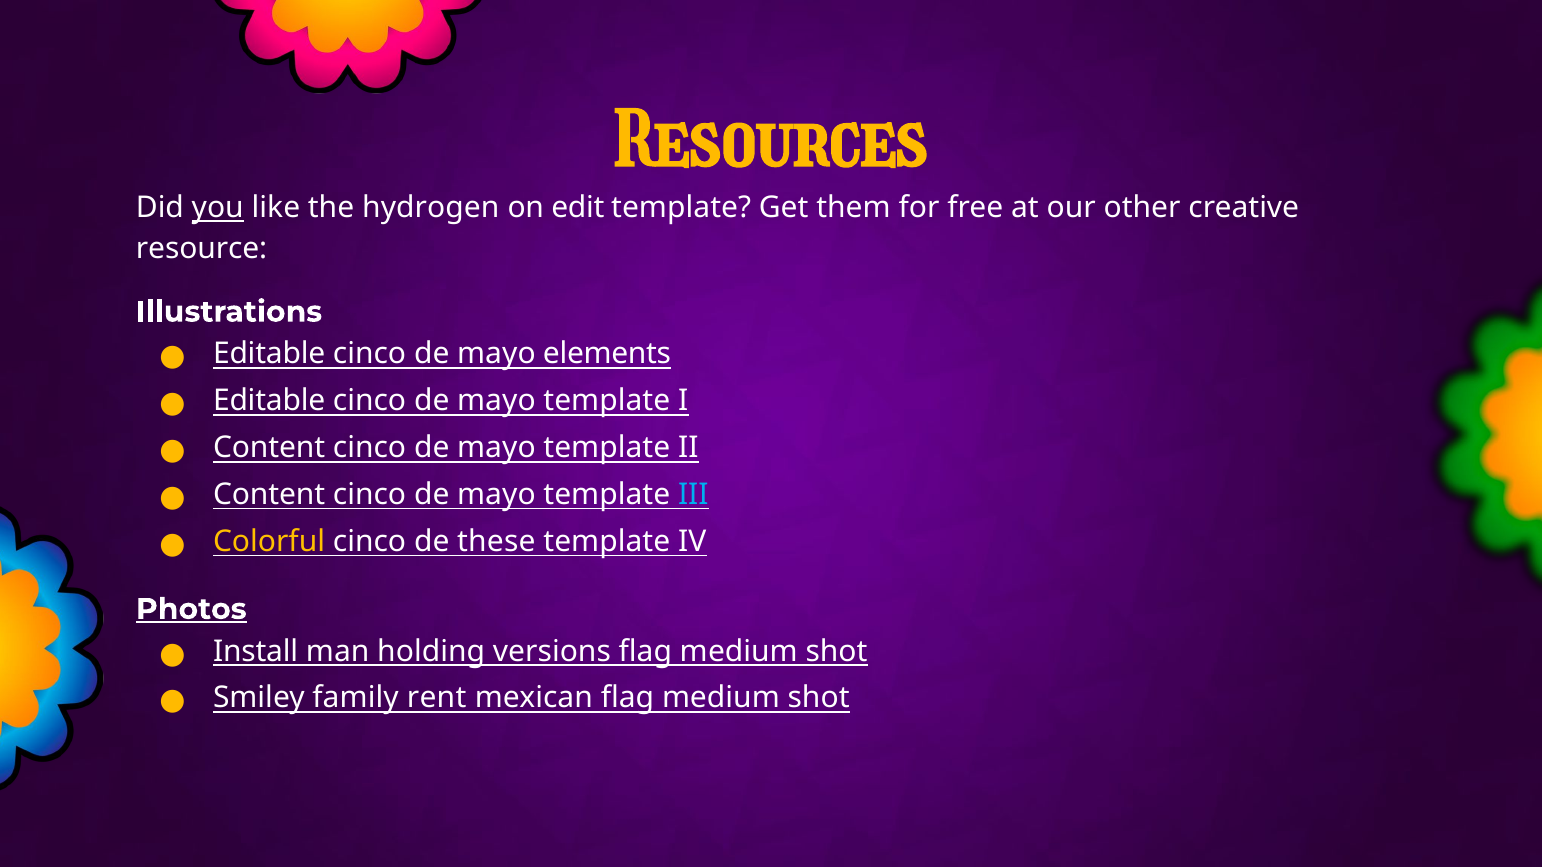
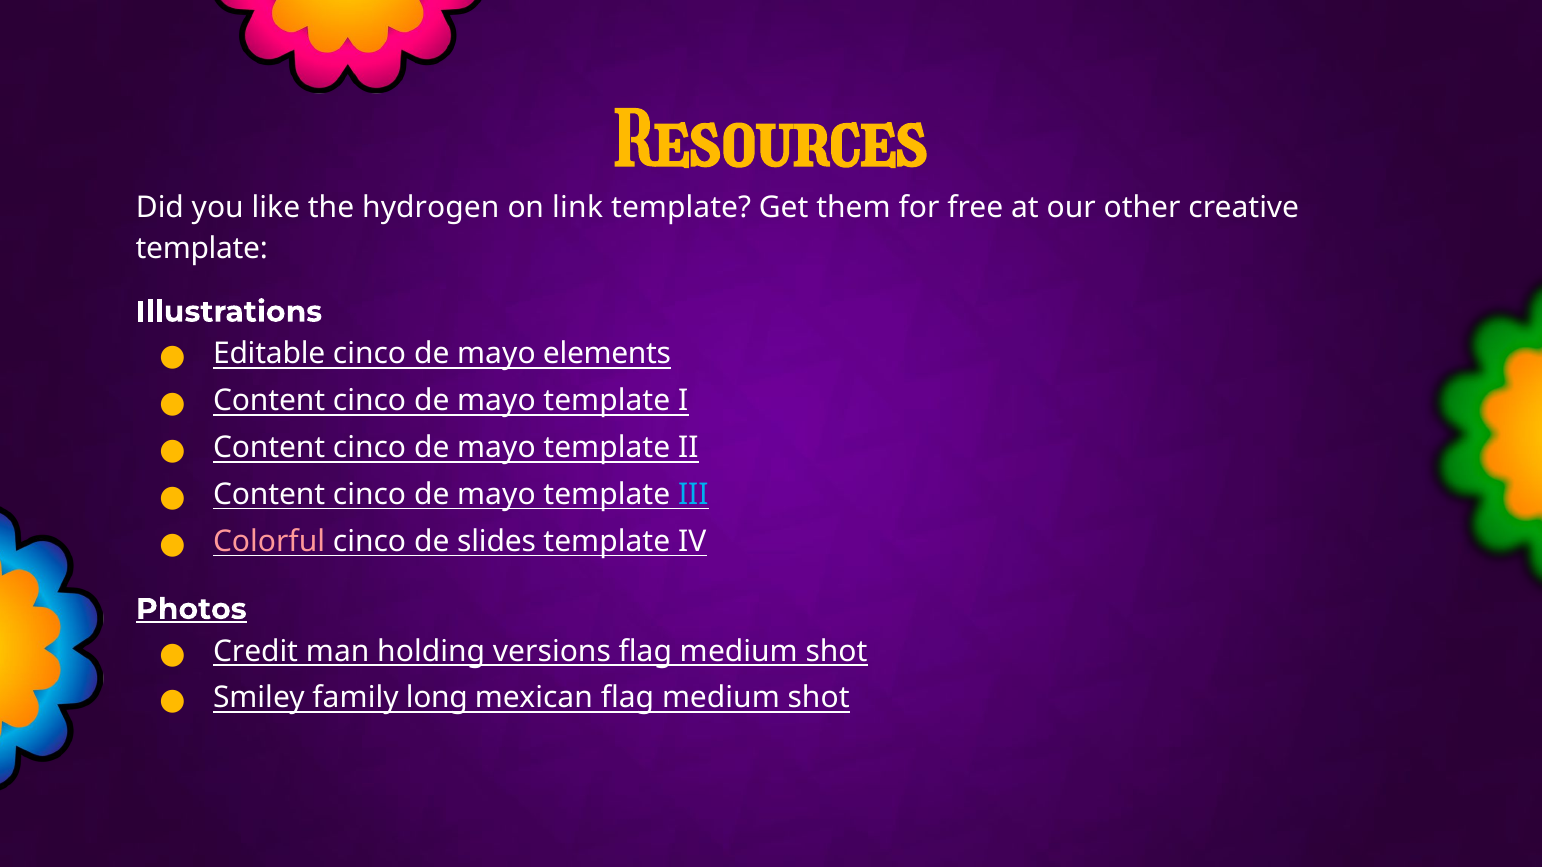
you underline: present -> none
edit: edit -> link
resource at (202, 249): resource -> template
Editable at (269, 401): Editable -> Content
Colorful colour: yellow -> pink
these: these -> slides
Install: Install -> Credit
rent: rent -> long
